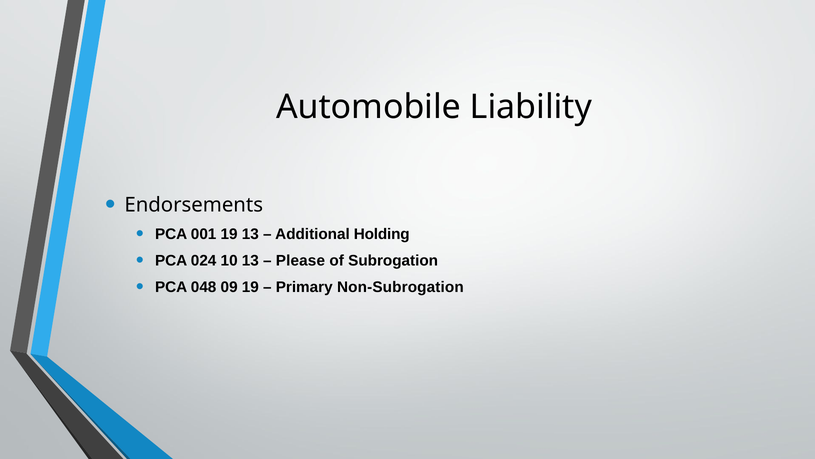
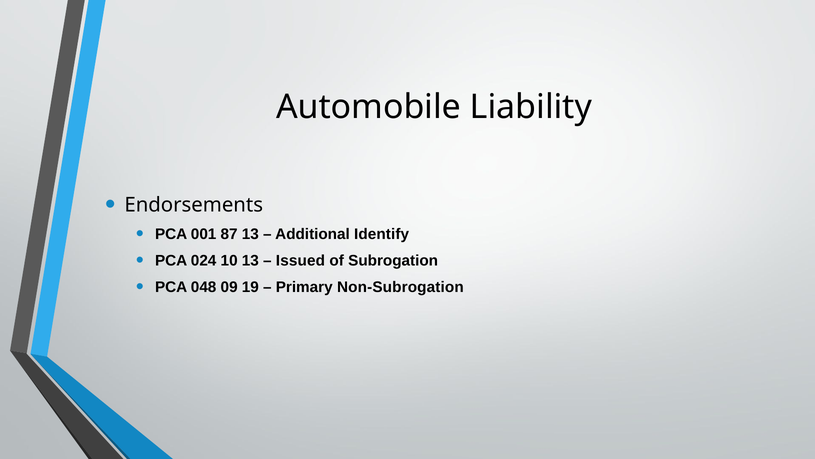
001 19: 19 -> 87
Holding: Holding -> Identify
Please: Please -> Issued
